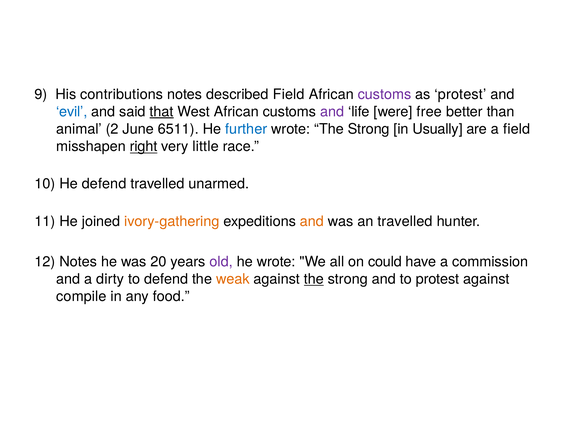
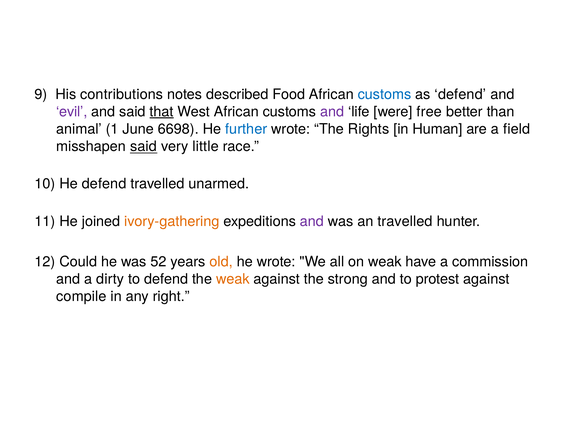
described Field: Field -> Food
customs at (385, 94) colour: purple -> blue
as protest: protest -> defend
evil colour: blue -> purple
2: 2 -> 1
6511: 6511 -> 6698
wrote The Strong: Strong -> Rights
Usually: Usually -> Human
misshapen right: right -> said
and at (312, 221) colour: orange -> purple
12 Notes: Notes -> Could
20: 20 -> 52
old colour: purple -> orange
on could: could -> weak
the at (314, 279) underline: present -> none
food: food -> right
